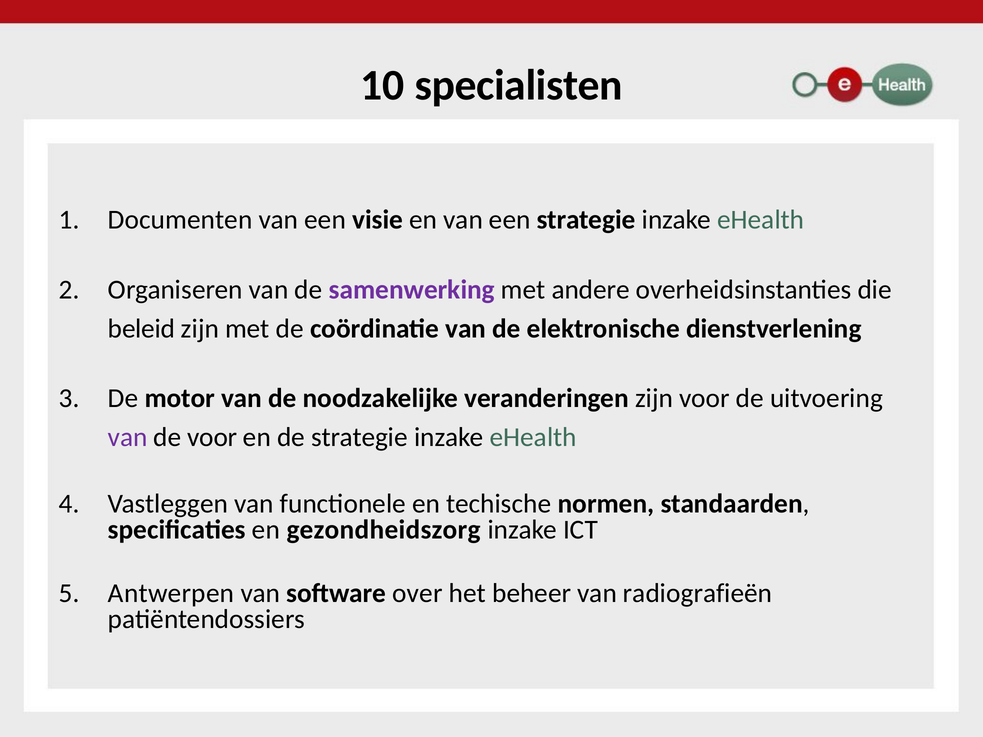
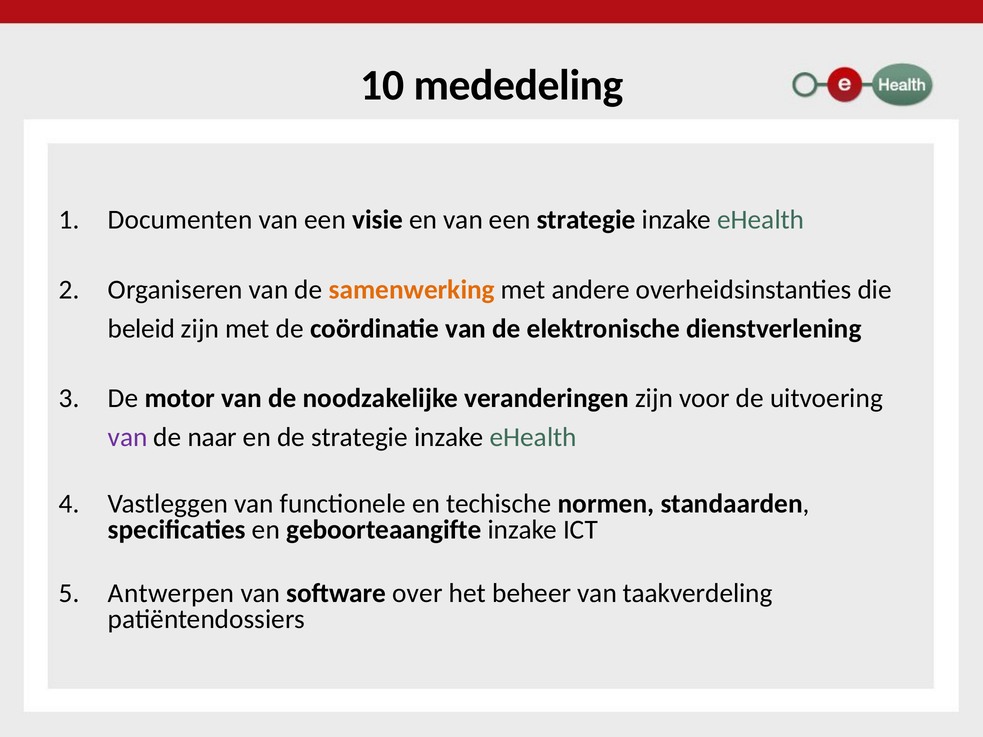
specialisten: specialisten -> mededeling
samenwerking colour: purple -> orange
de voor: voor -> naar
gezondheidszorg: gezondheidszorg -> geboorteaangifte
radiografieën: radiografieën -> taakverdeling
